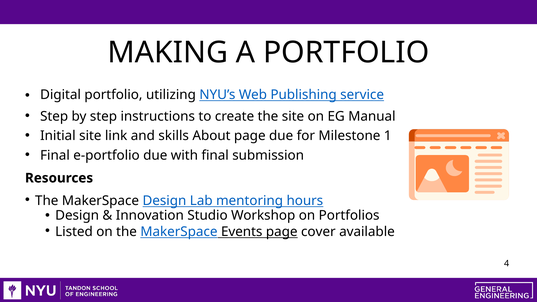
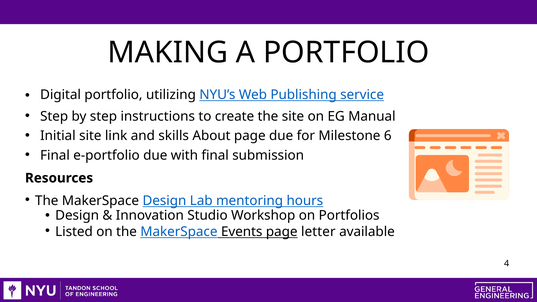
1: 1 -> 6
cover: cover -> letter
